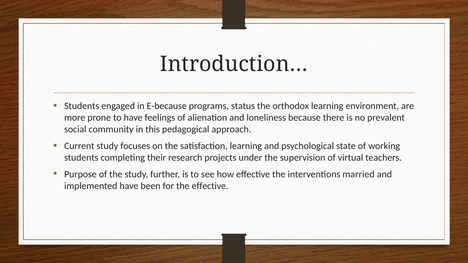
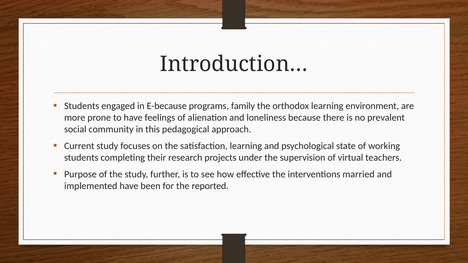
status: status -> family
the effective: effective -> reported
